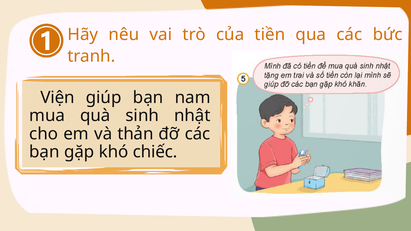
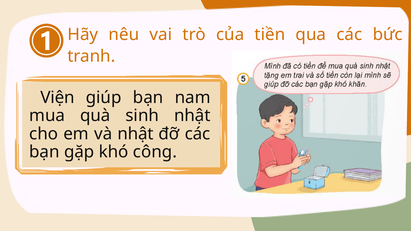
và thản: thản -> nhật
chiếc: chiếc -> công
